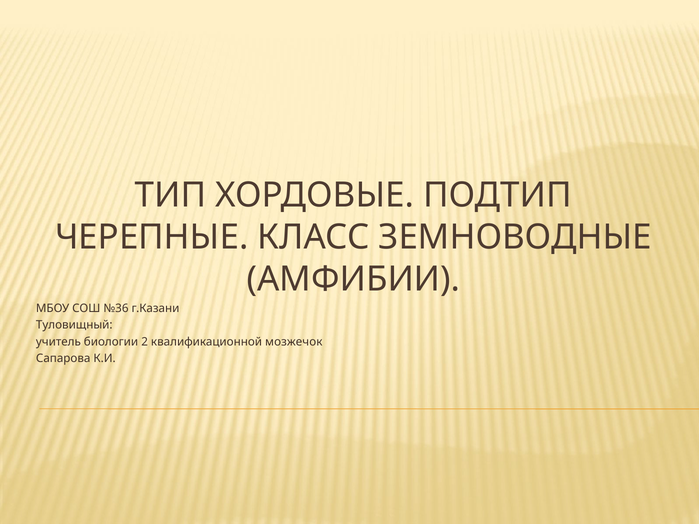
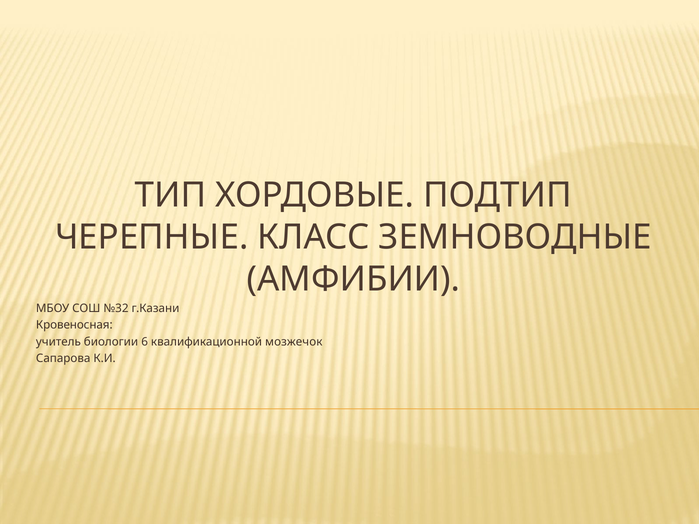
№36: №36 -> №32
Туловищный: Туловищный -> Кровеносная
2: 2 -> 6
